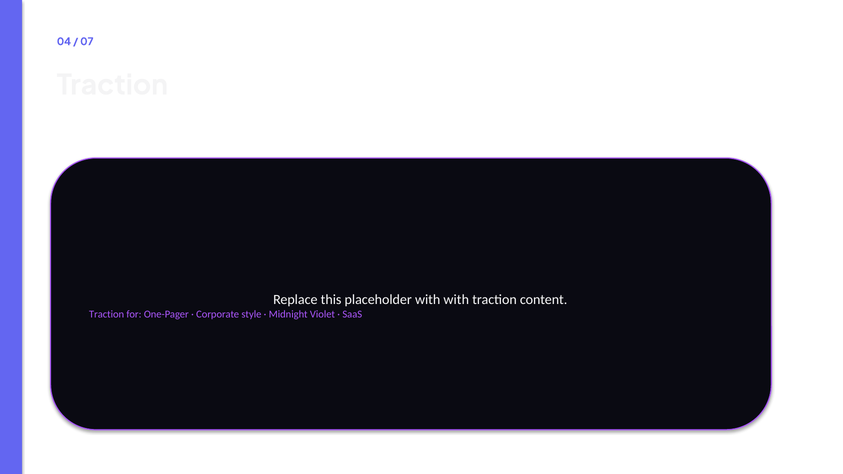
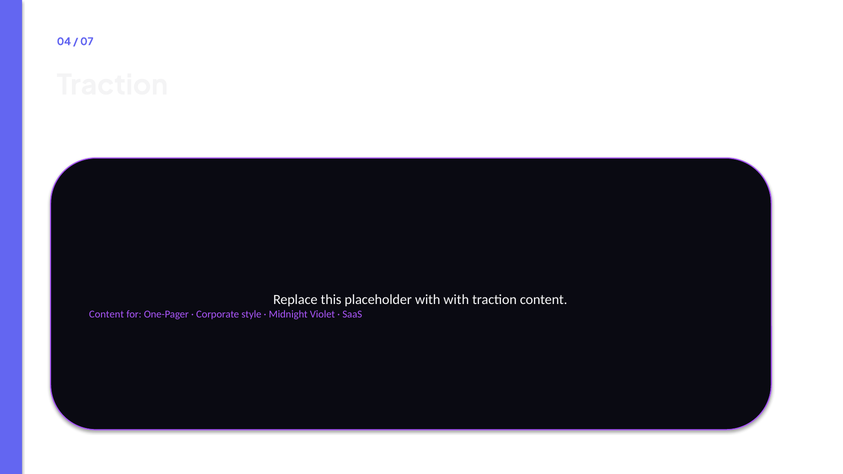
Traction at (107, 314): Traction -> Content
